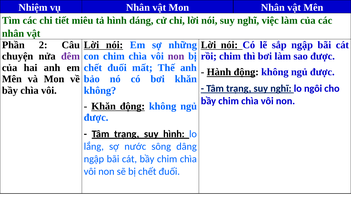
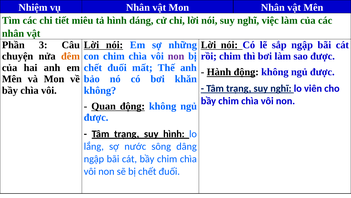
2: 2 -> 3
đêm colour: purple -> orange
ngôi: ngôi -> viên
Khăn at (104, 106): Khăn -> Quan
